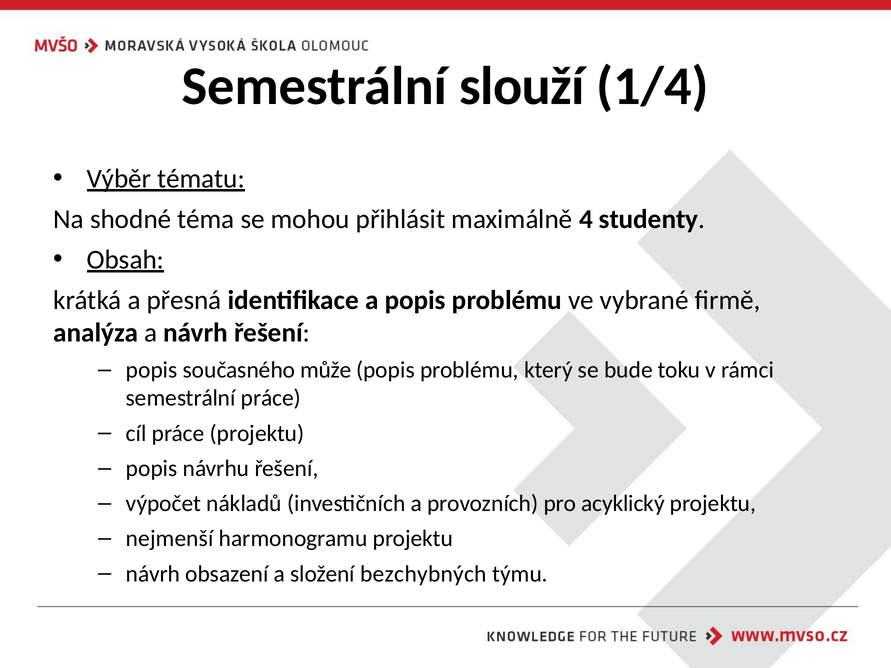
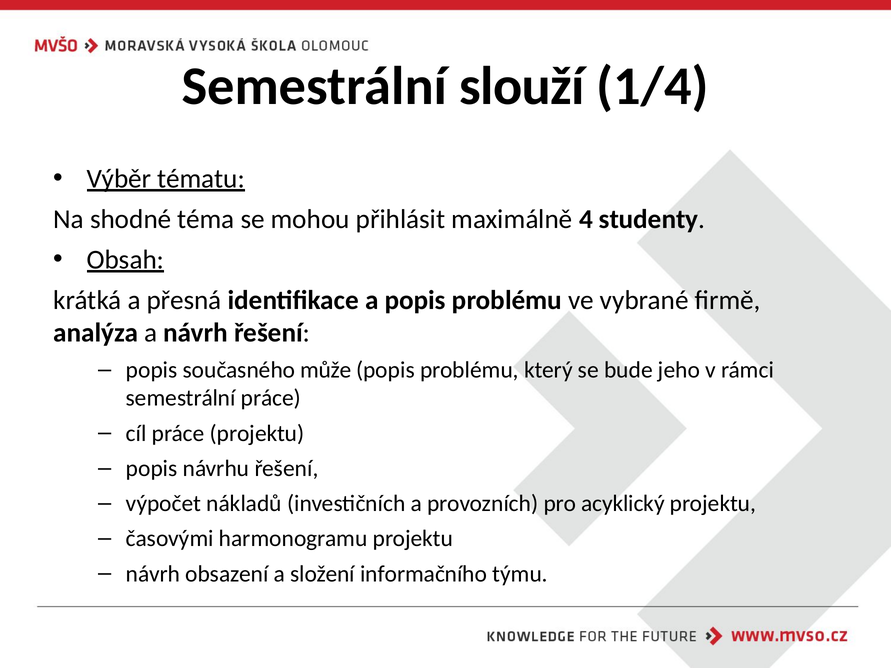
toku: toku -> jeho
nejmenší: nejmenší -> časovými
bezchybných: bezchybných -> informačního
